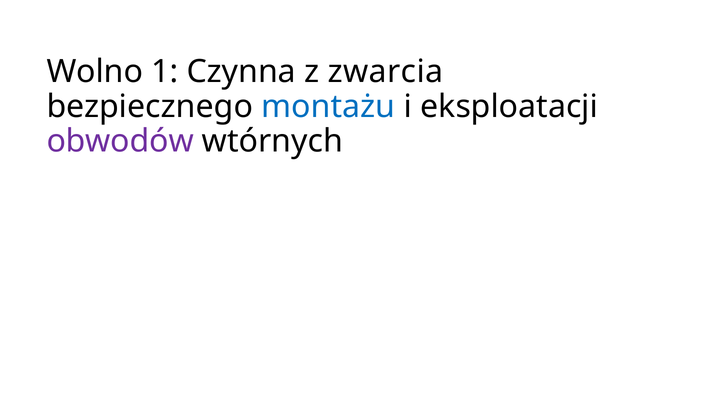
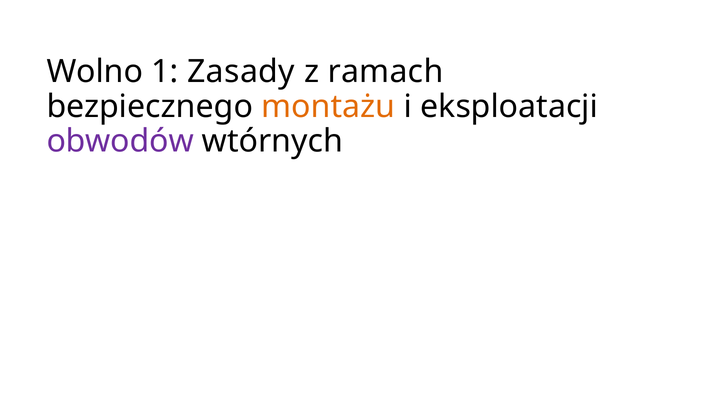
Czynna: Czynna -> Zasady
zwarcia: zwarcia -> ramach
montażu colour: blue -> orange
